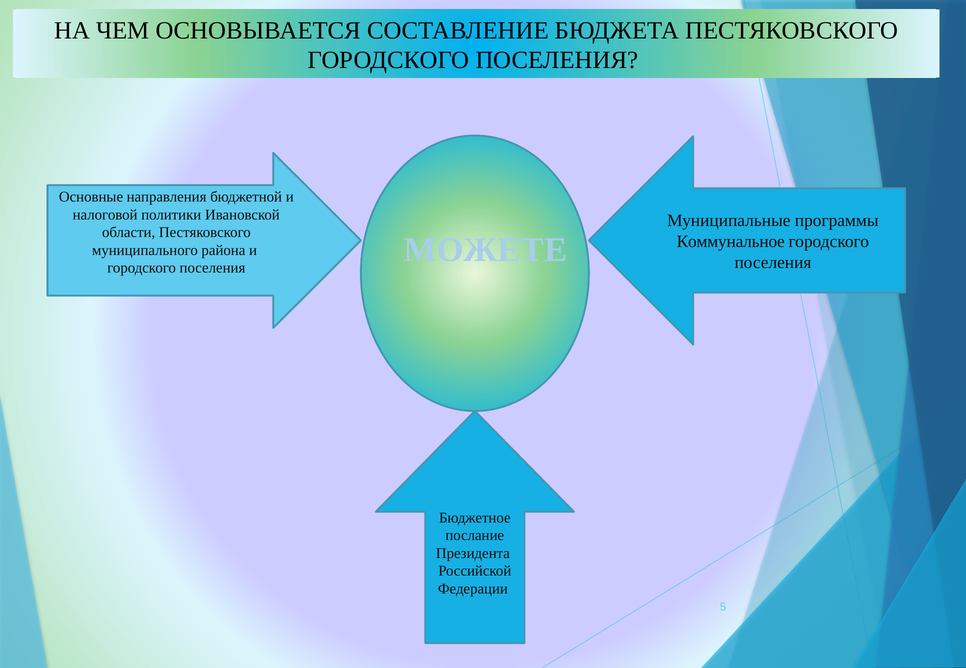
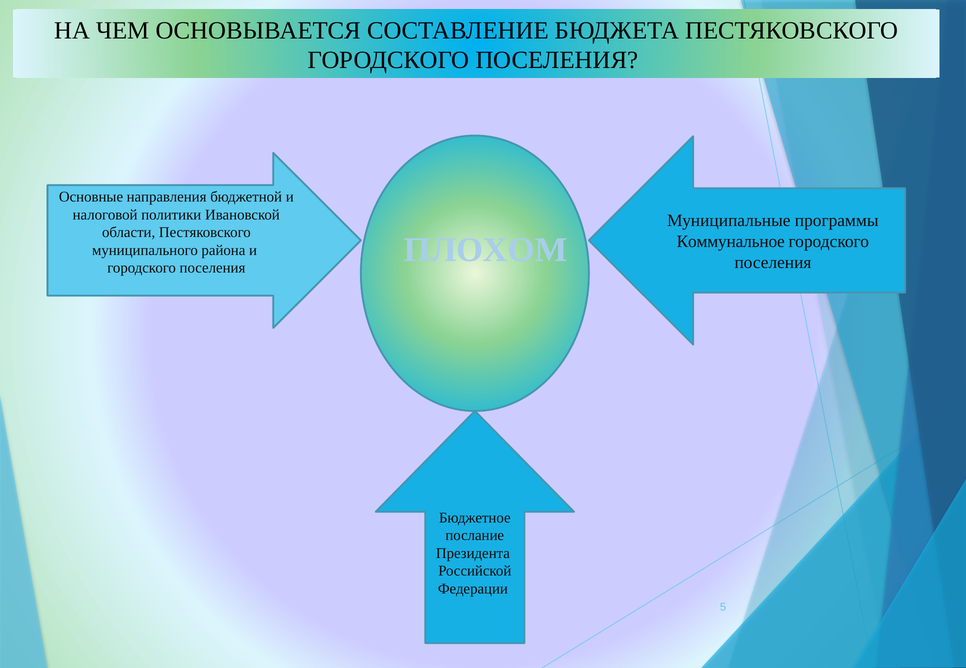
МОЖЕТЕ: МОЖЕТЕ -> ПЛОХОМ
